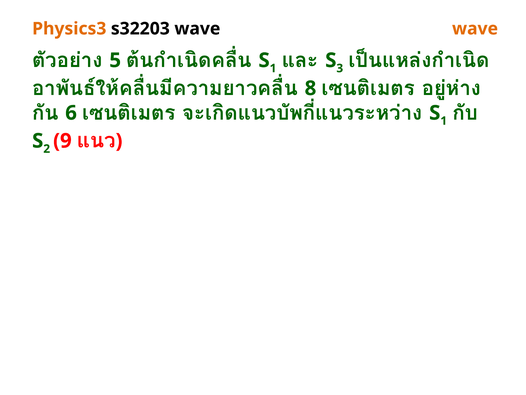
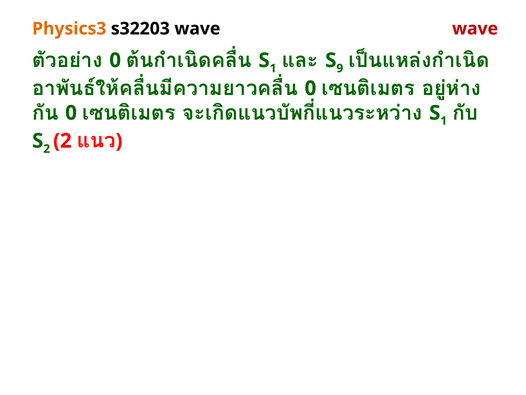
wave at (475, 29) colour: orange -> red
5 at (115, 60): 5 -> 0
3: 3 -> 9
8 at (310, 88): 8 -> 0
6 at (71, 113): 6 -> 0
2 9: 9 -> 2
